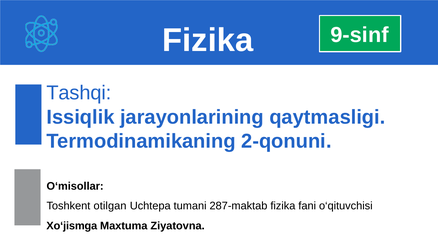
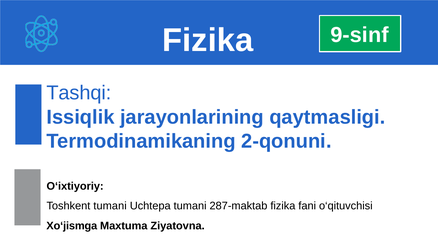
O‘misollar: O‘misollar -> O‘ixtiyoriy
Toshkent otilgan: otilgan -> tumani
